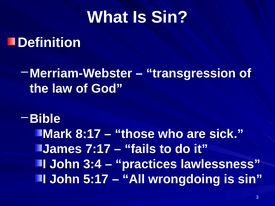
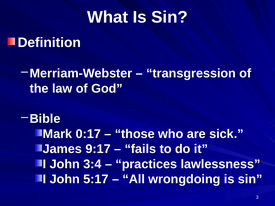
8:17: 8:17 -> 0:17
7:17: 7:17 -> 9:17
